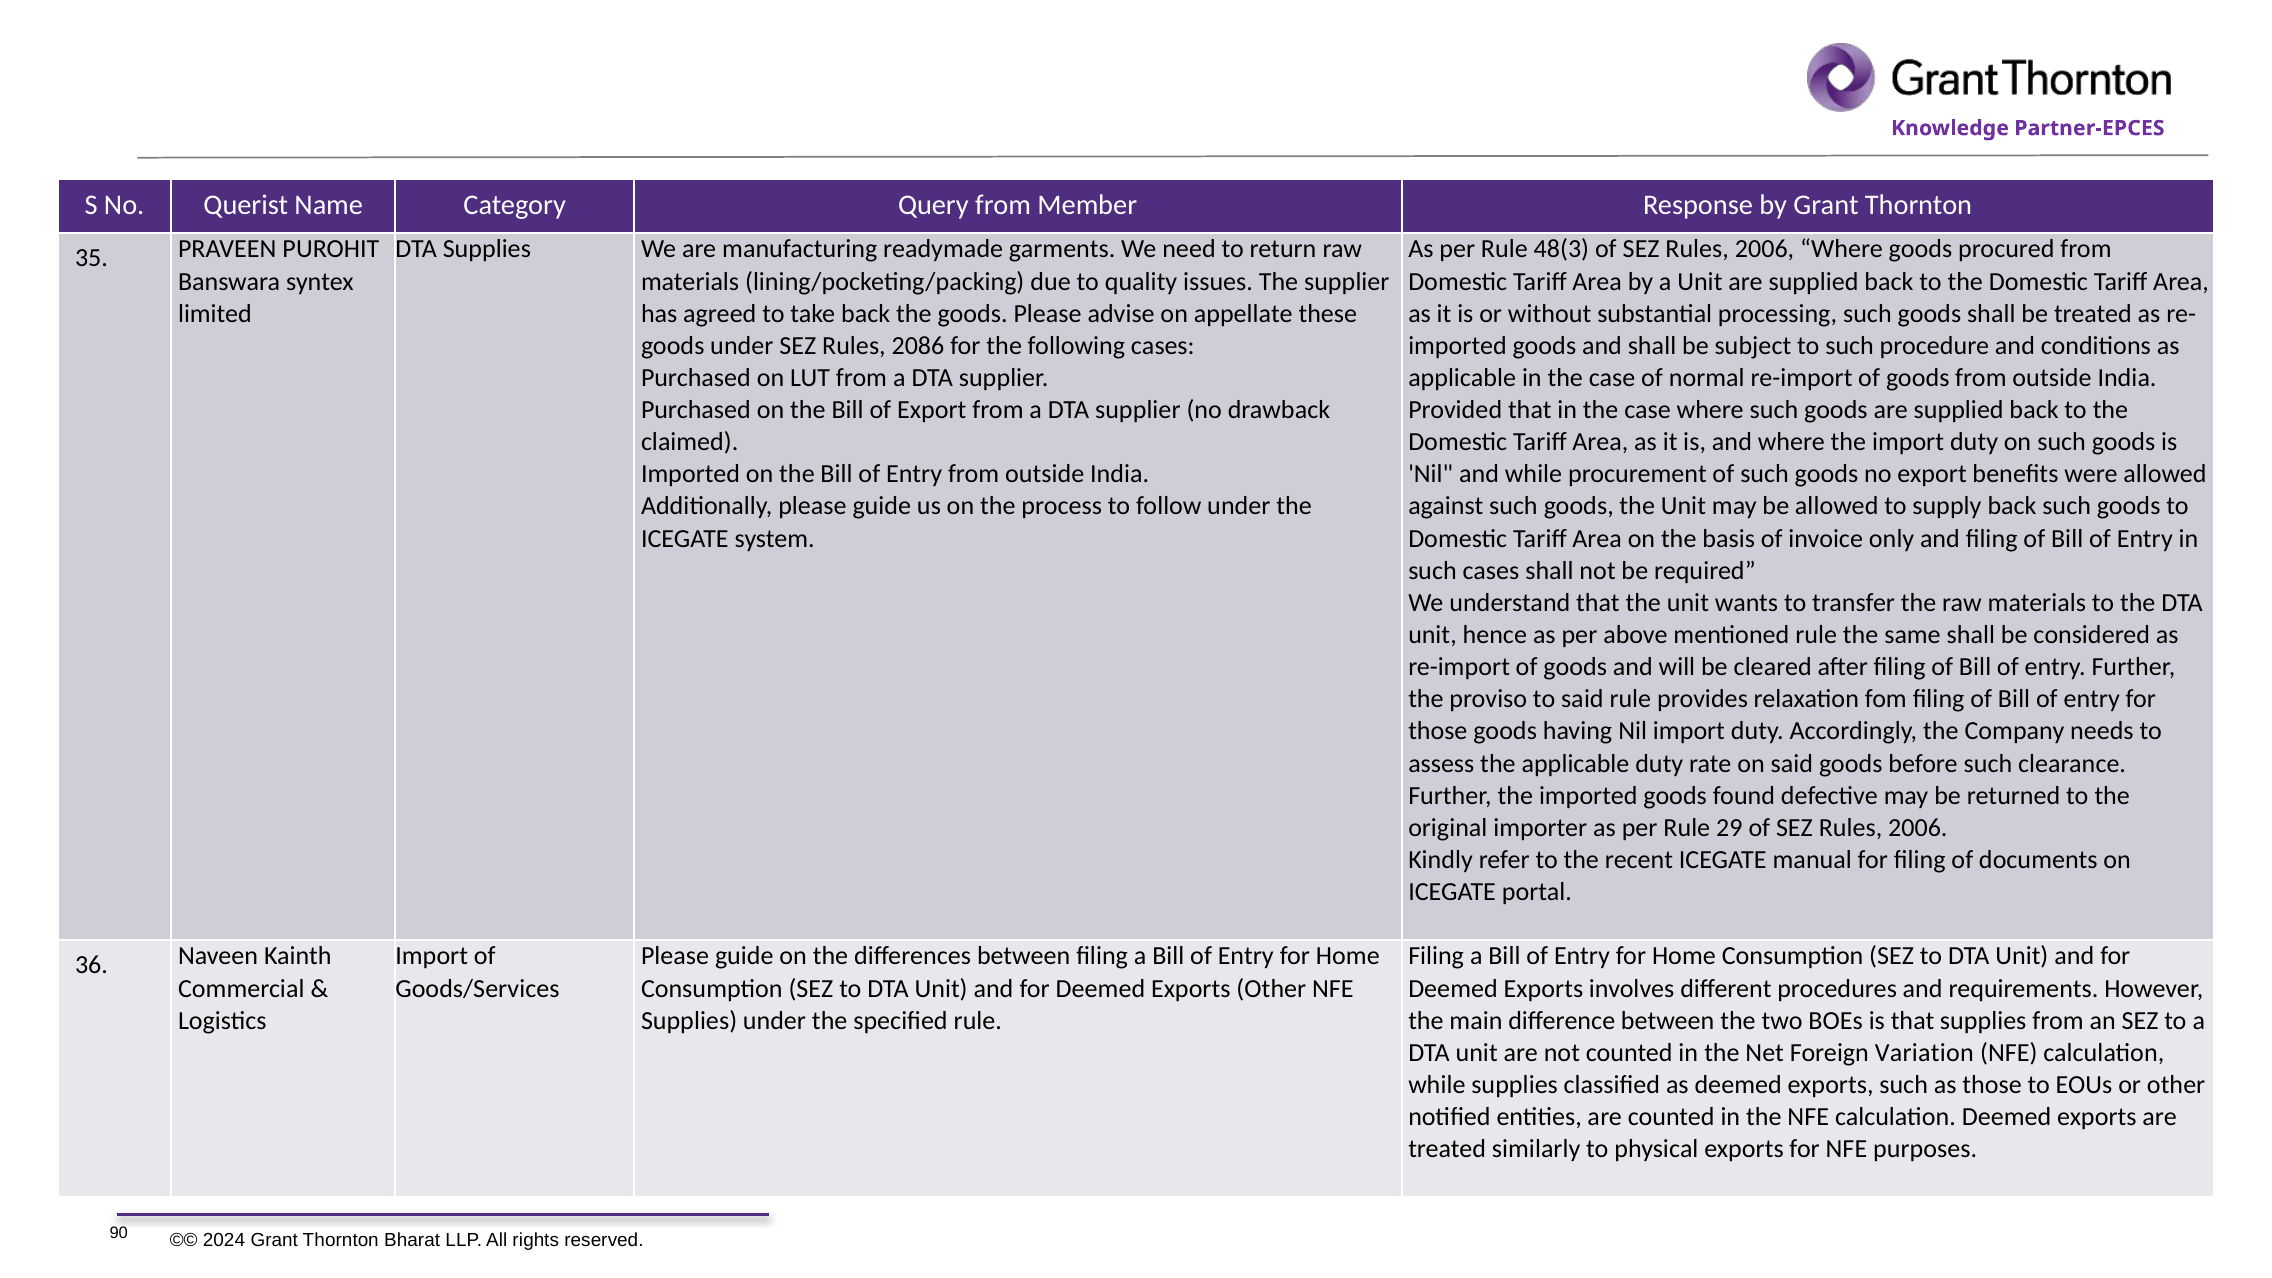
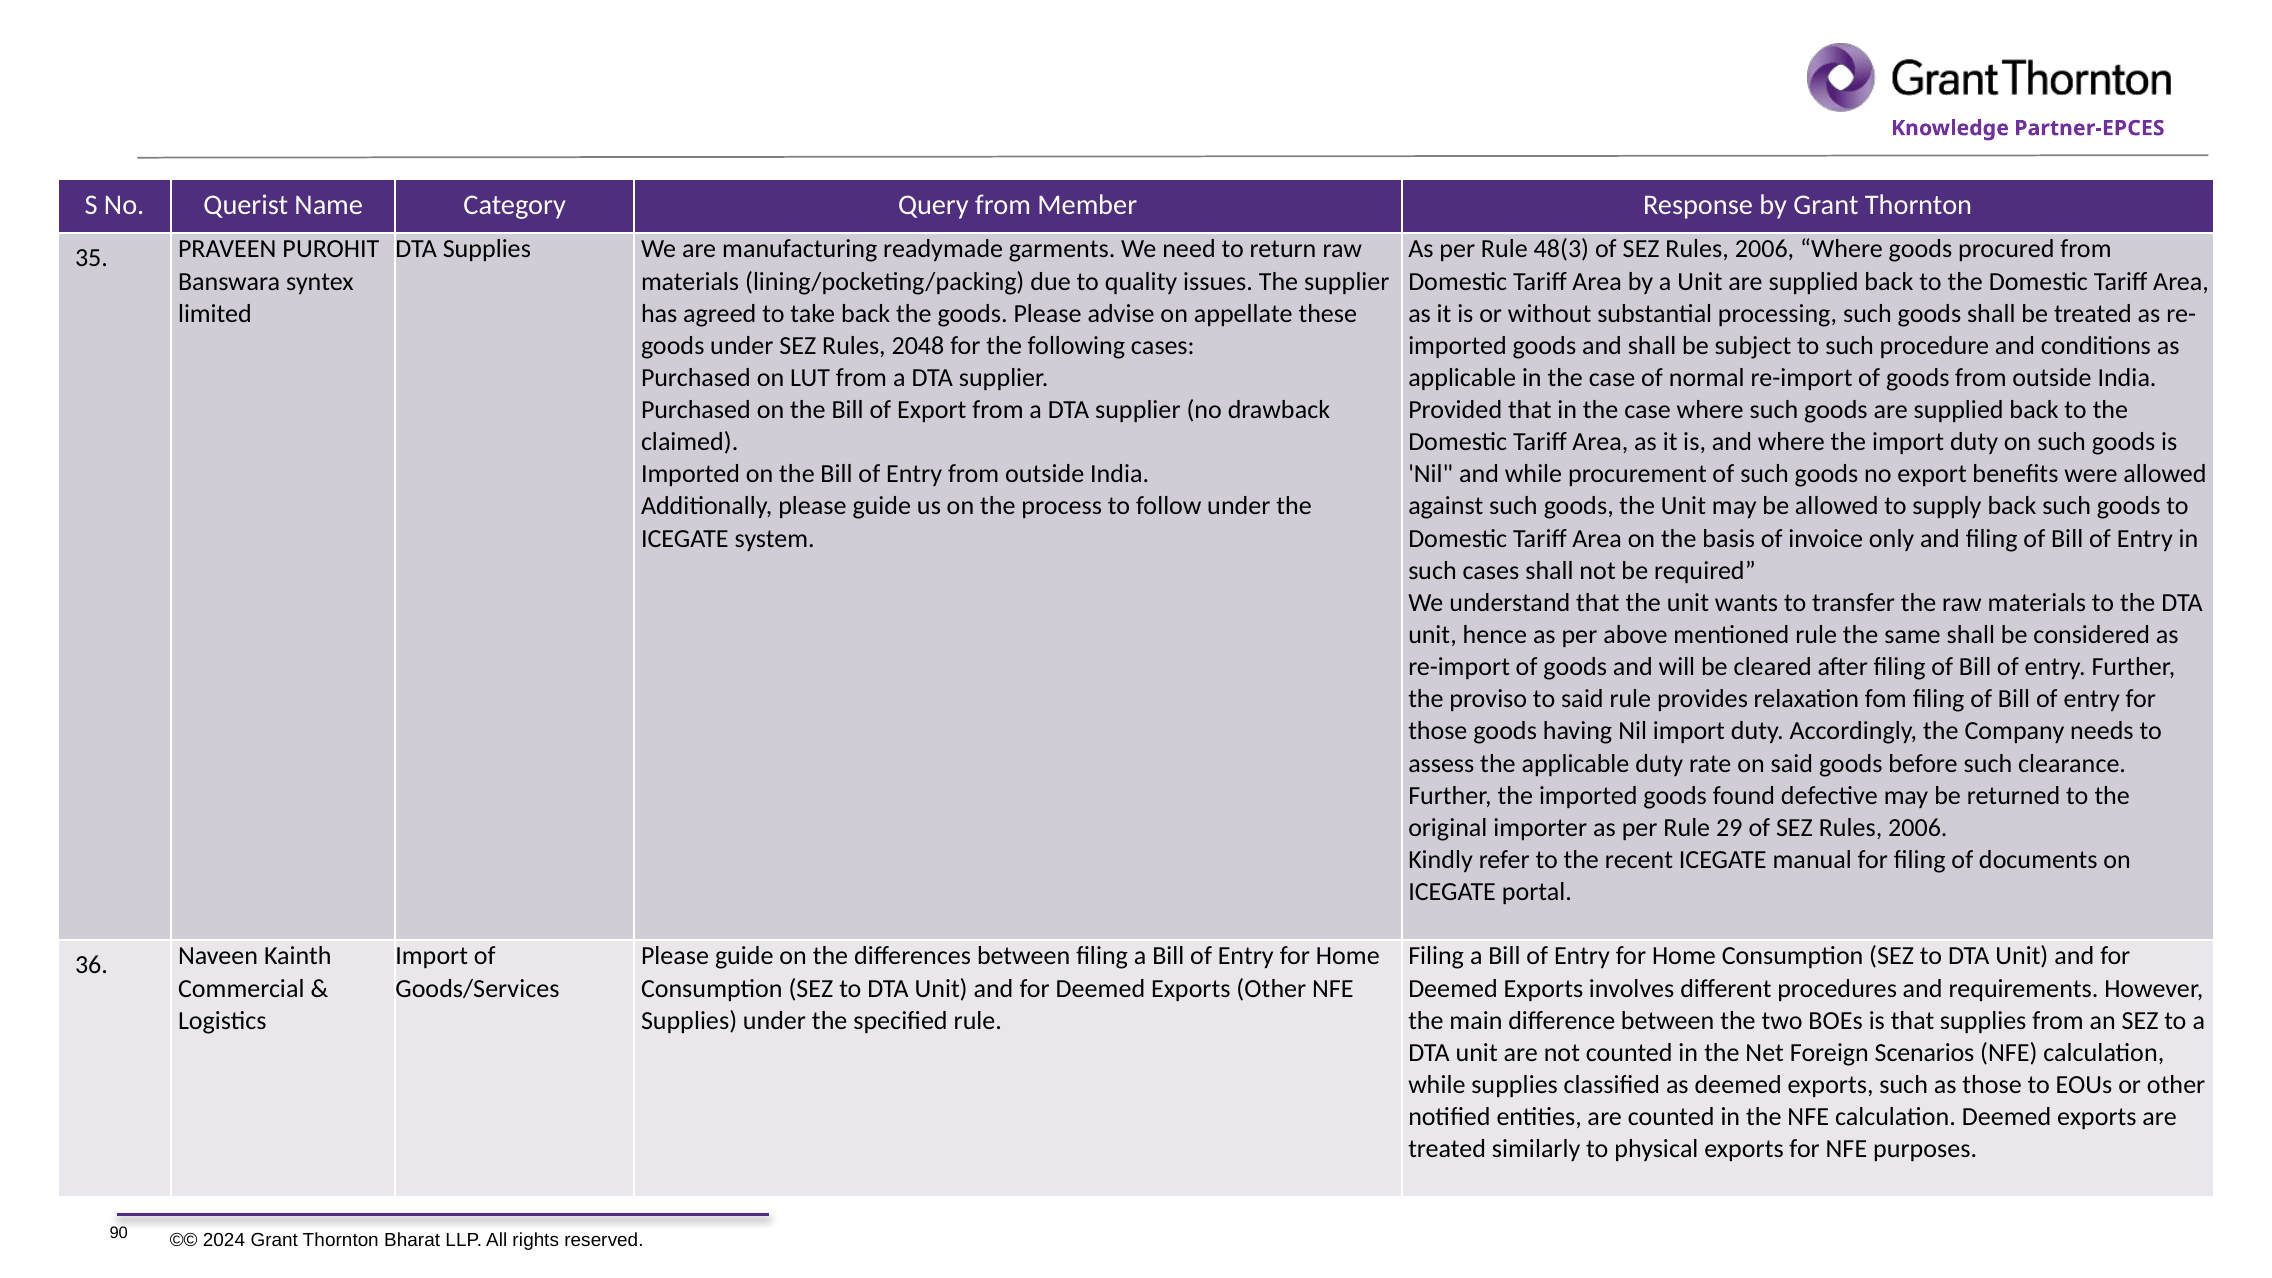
2086: 2086 -> 2048
Variation: Variation -> Scenarios
